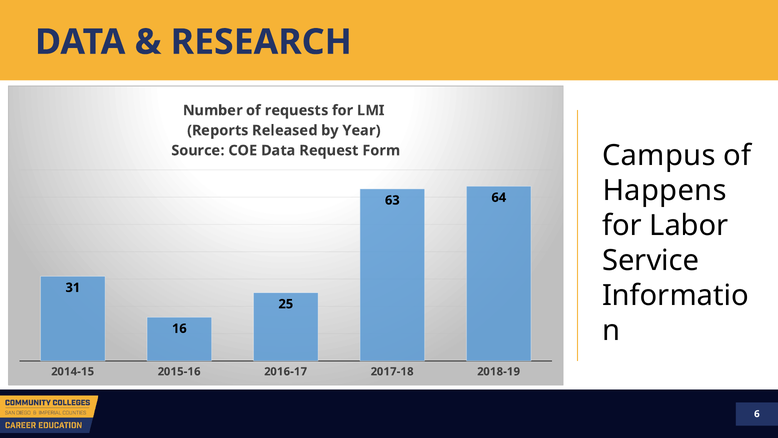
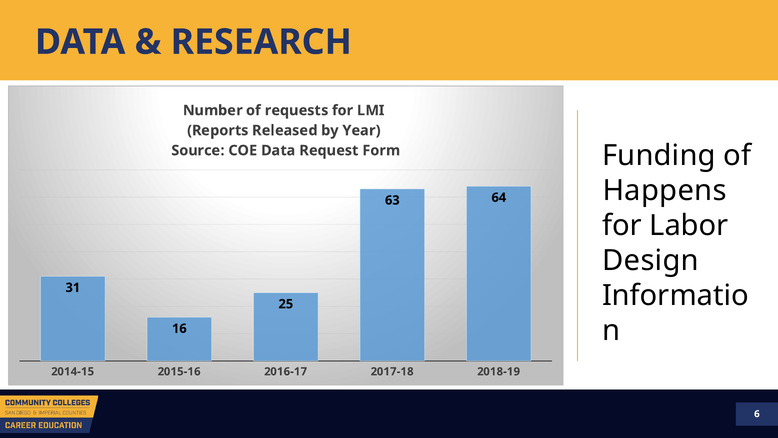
Campus: Campus -> Funding
Service: Service -> Design
